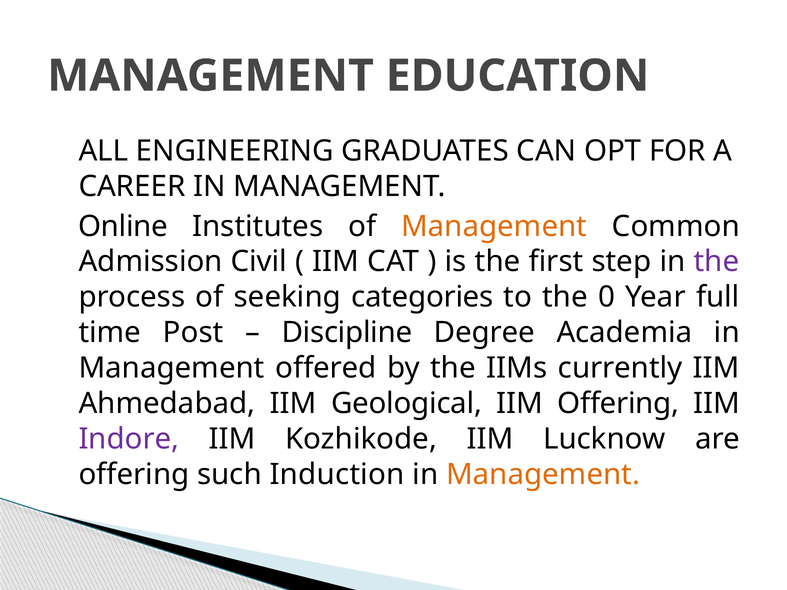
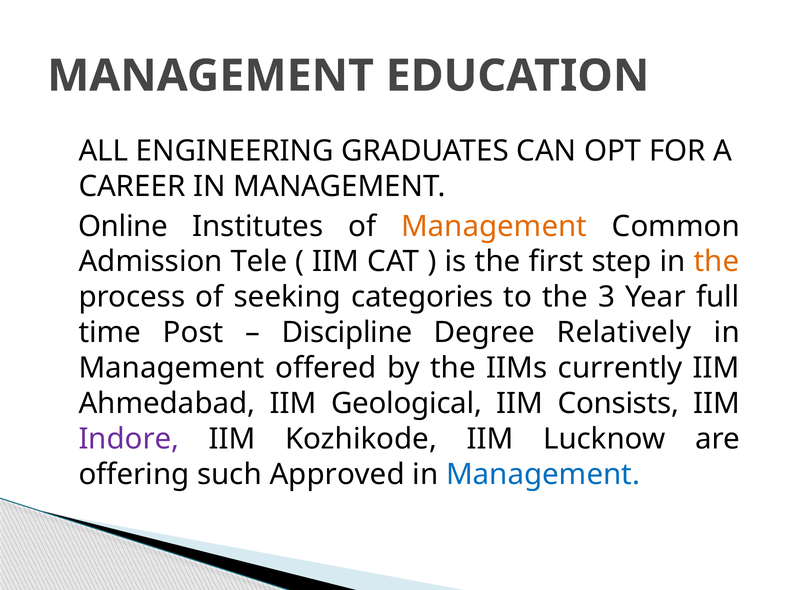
Civil: Civil -> Tele
the at (717, 262) colour: purple -> orange
0: 0 -> 3
Academia: Academia -> Relatively
IIM Offering: Offering -> Consists
Induction: Induction -> Approved
Management at (543, 475) colour: orange -> blue
